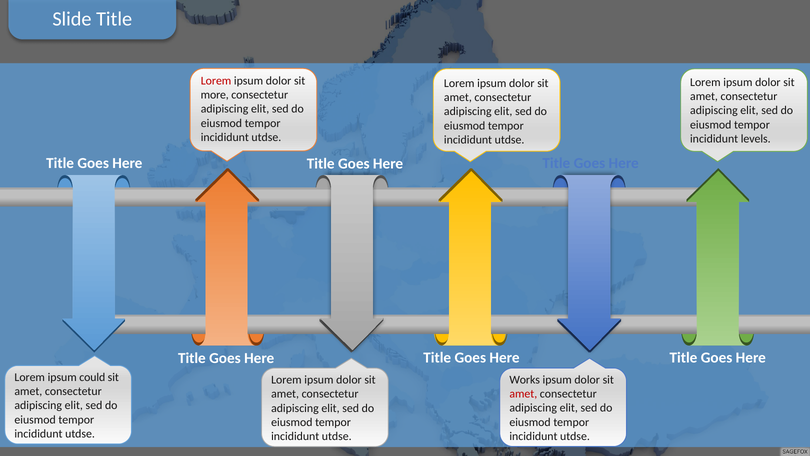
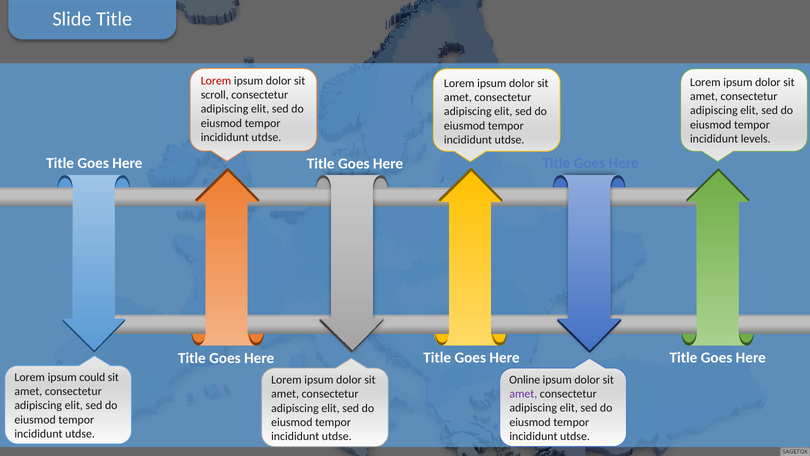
more: more -> scroll
Works: Works -> Online
amet at (523, 394) colour: red -> purple
